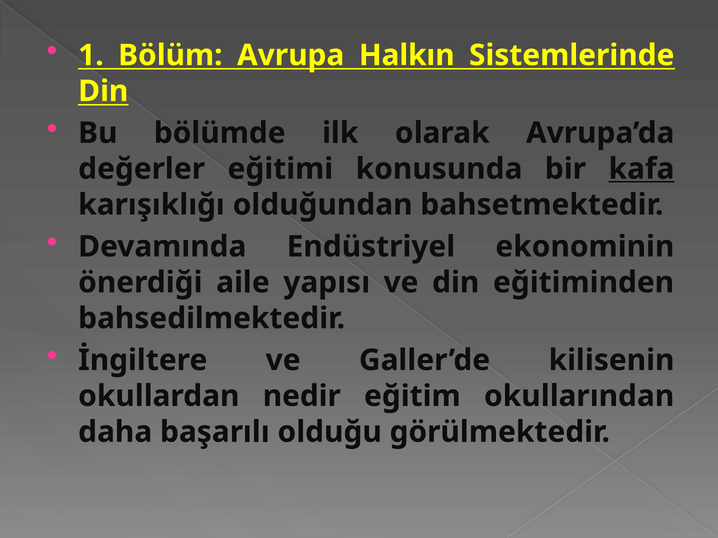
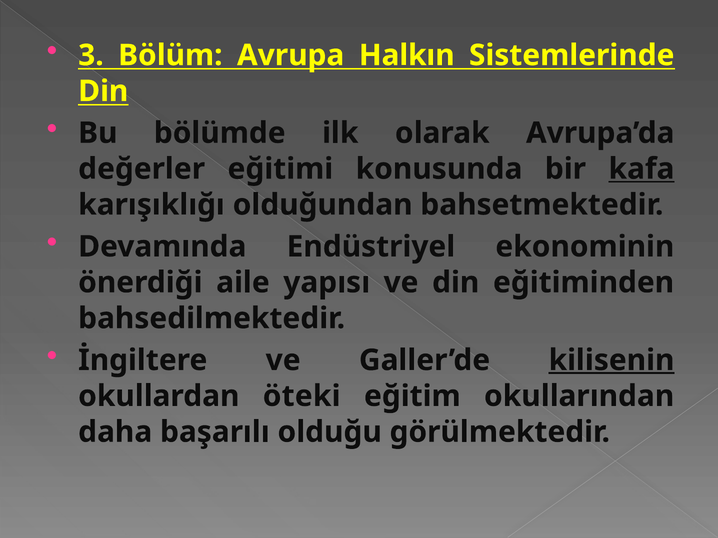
1: 1 -> 3
kilisenin underline: none -> present
nedir: nedir -> öteki
